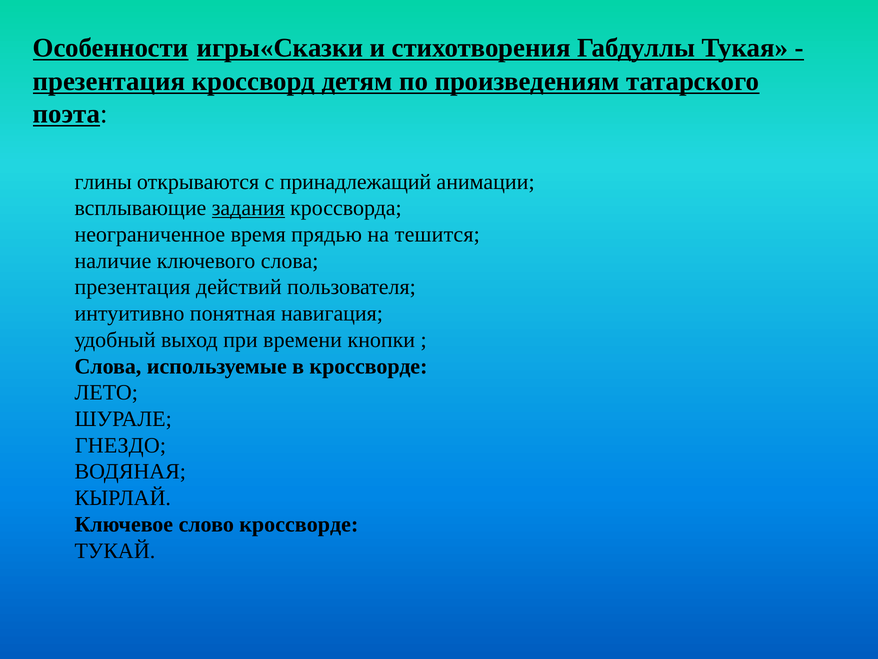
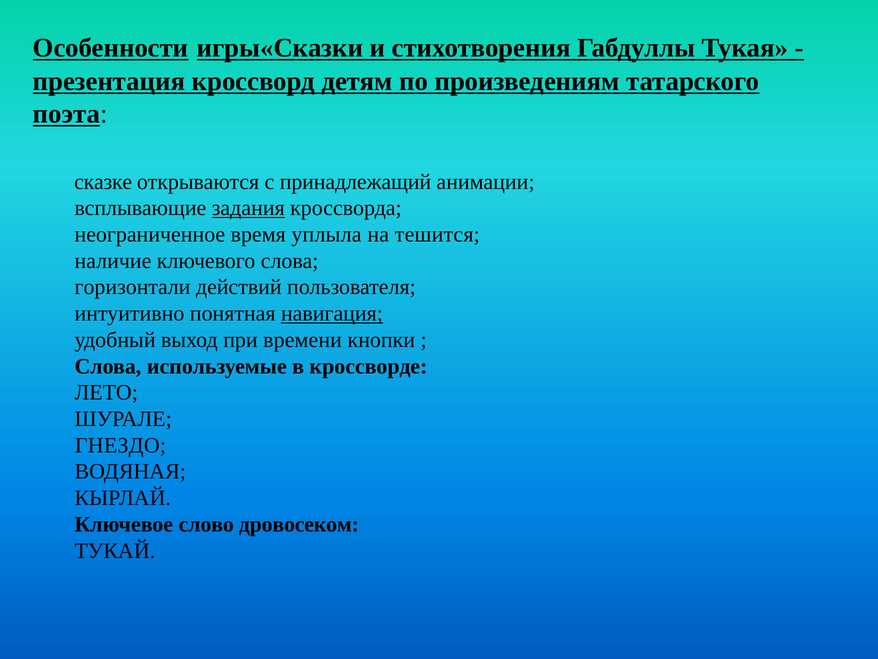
глины: глины -> сказке
прядью: прядью -> уплыла
презентация at (132, 287): презентация -> горизонтали
навигация underline: none -> present
слово кроссворде: кроссворде -> дровосеком
